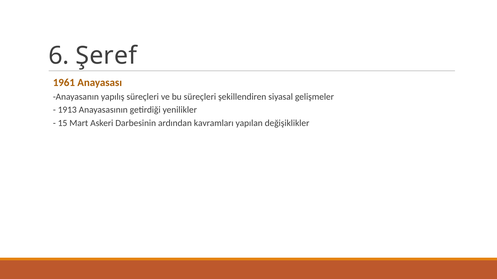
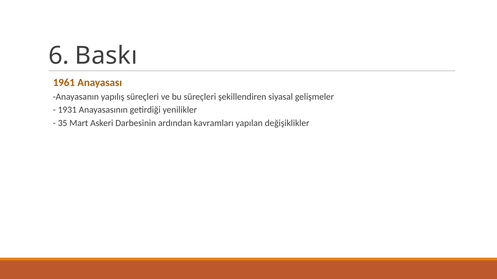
Şeref: Şeref -> Baskı
1913: 1913 -> 1931
15: 15 -> 35
